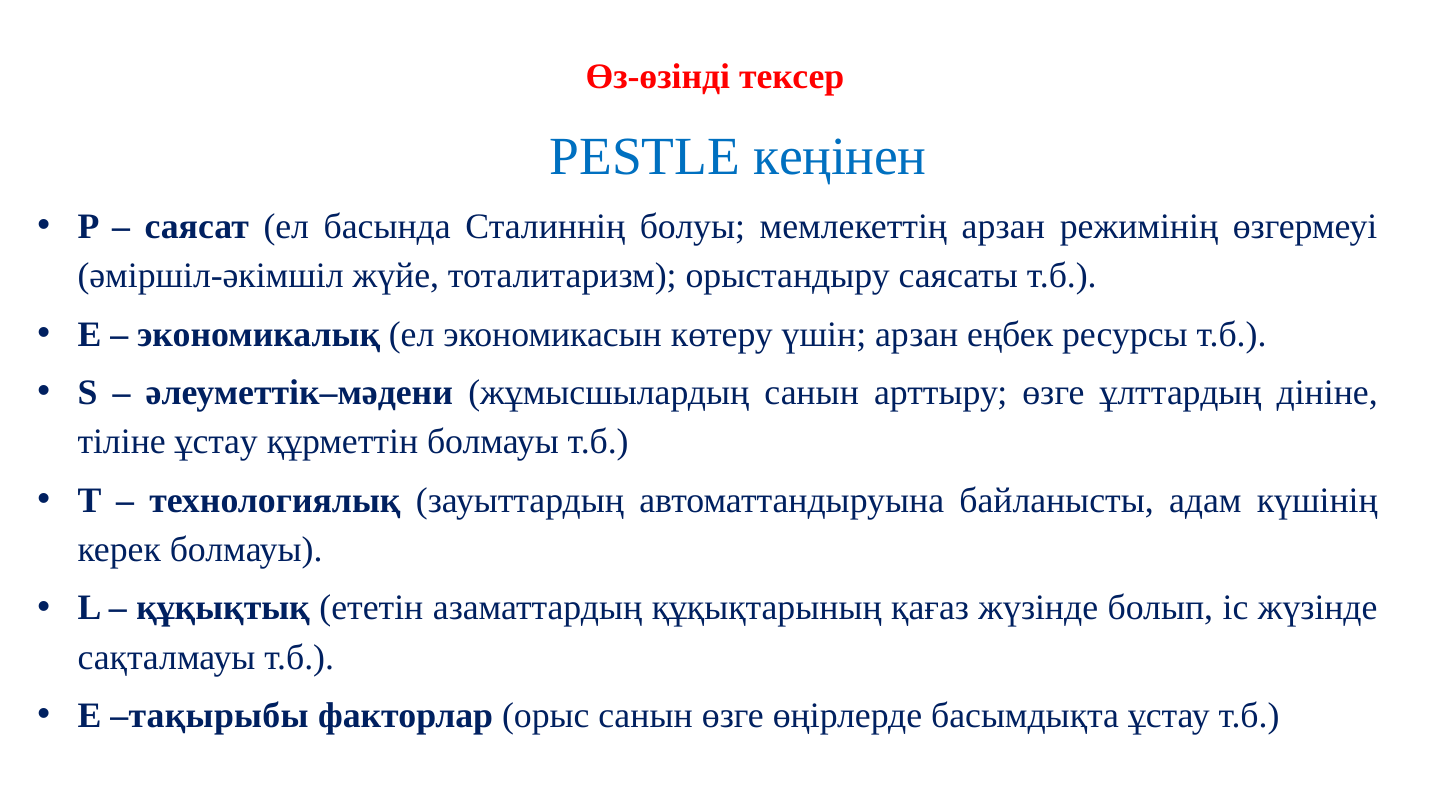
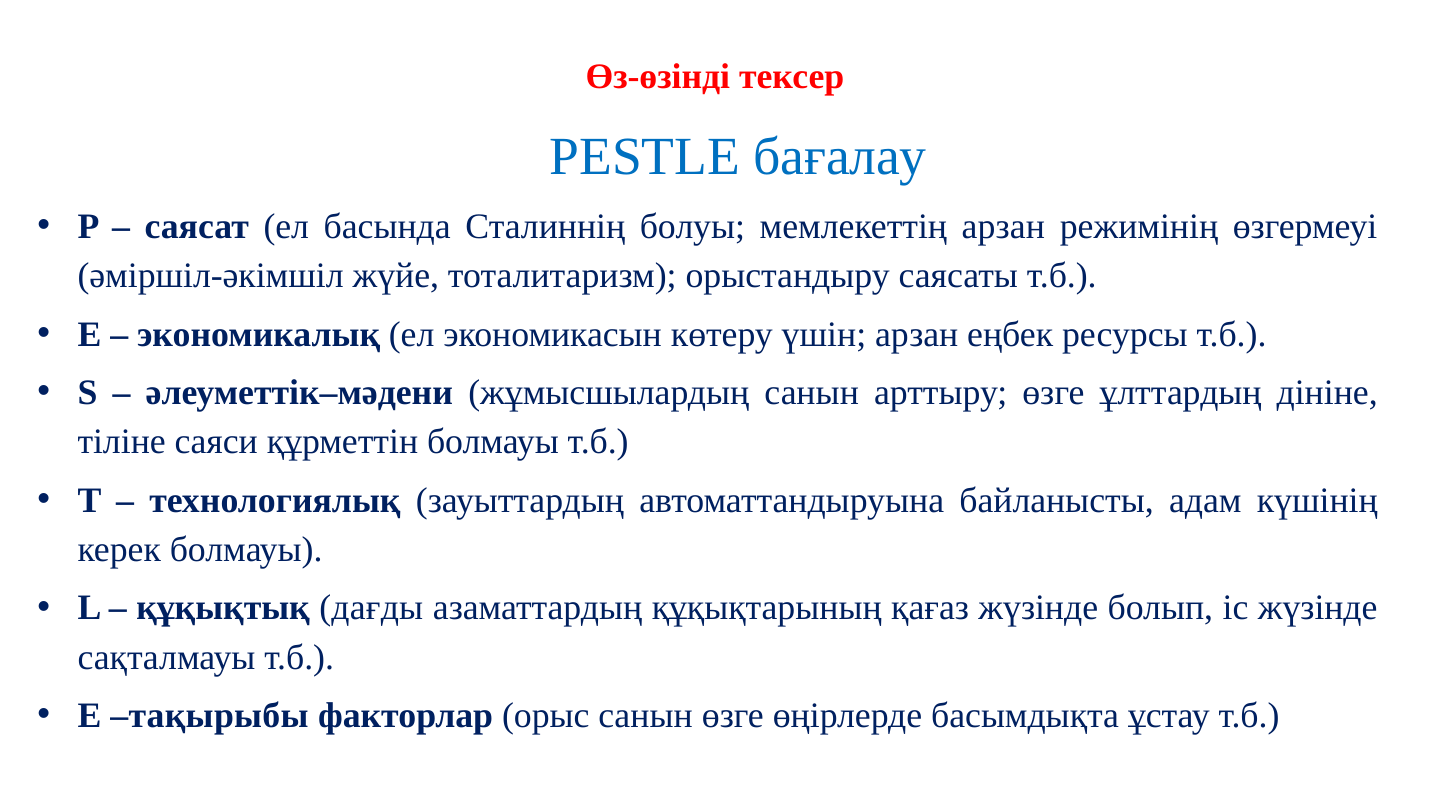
кеңінен: кеңінен -> бағалау
тіліне ұстау: ұстау -> саяси
ететін: ететін -> дағды
